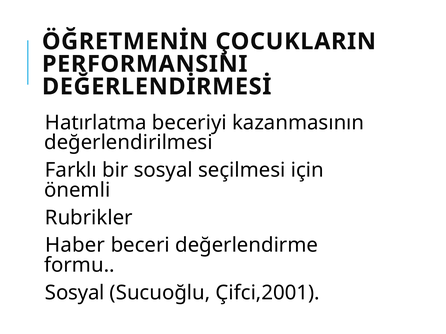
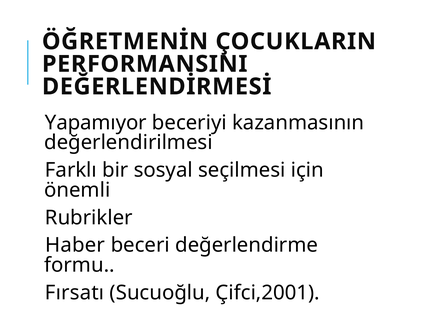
Hatırlatma: Hatırlatma -> Yapamıyor
Sosyal at (75, 293): Sosyal -> Fırsatı
